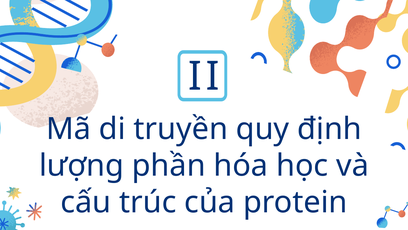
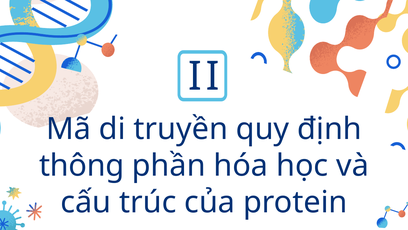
lượng: lượng -> thông
